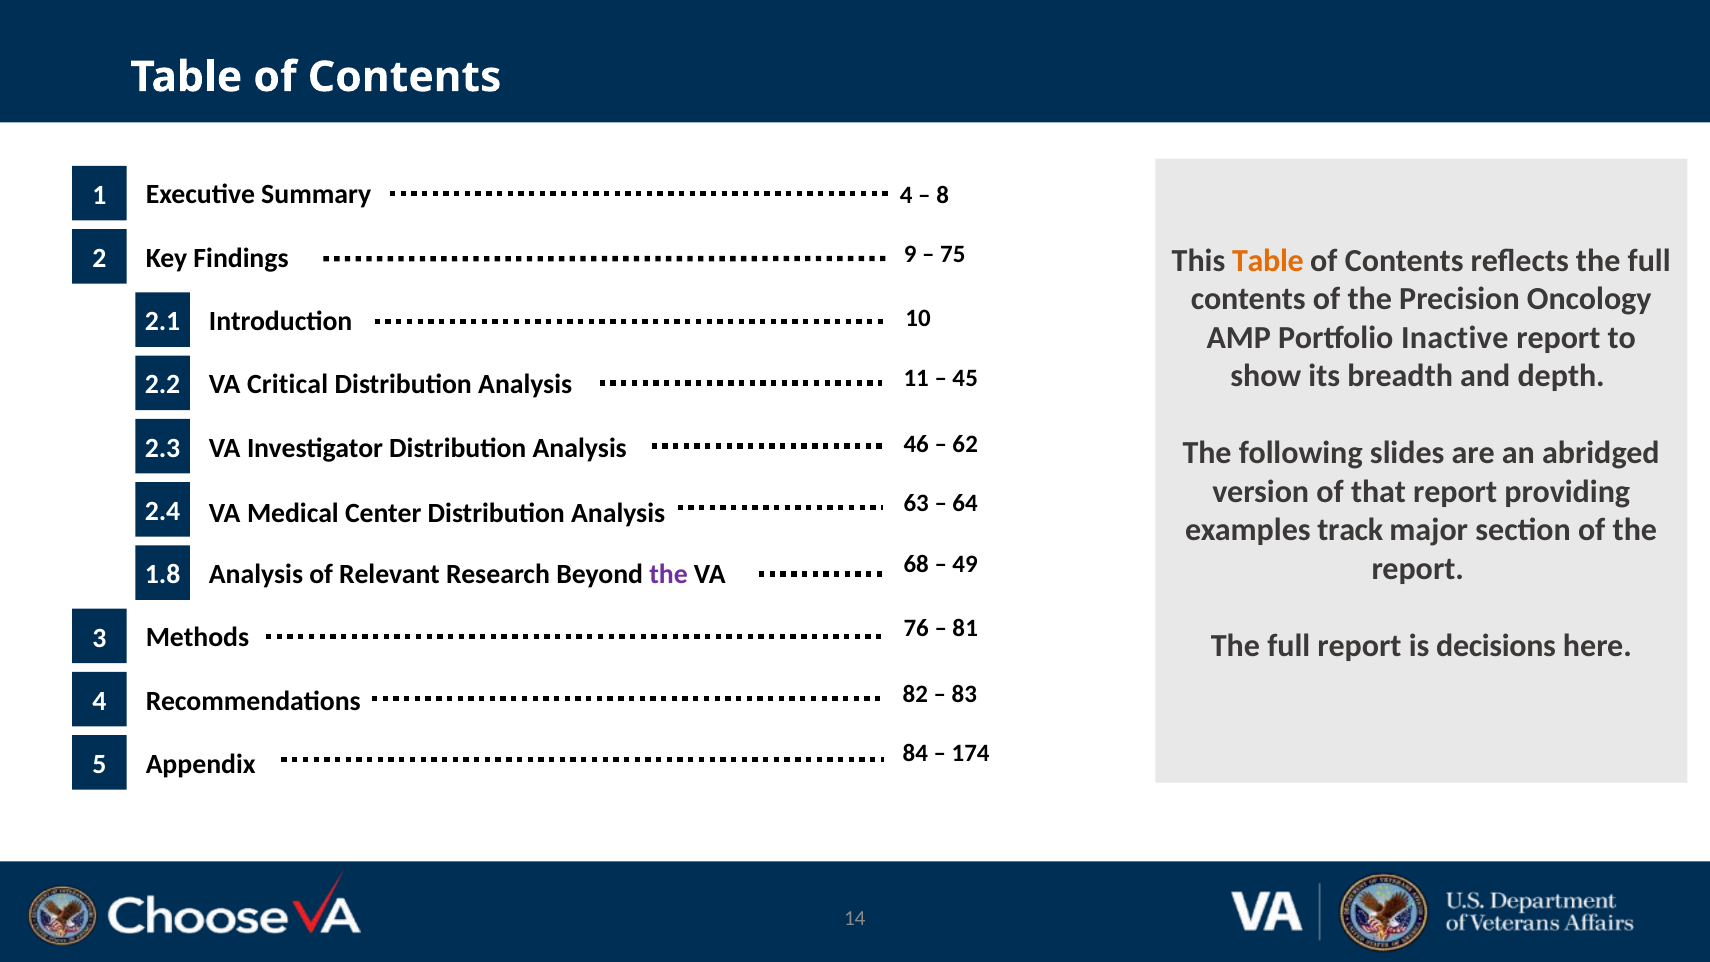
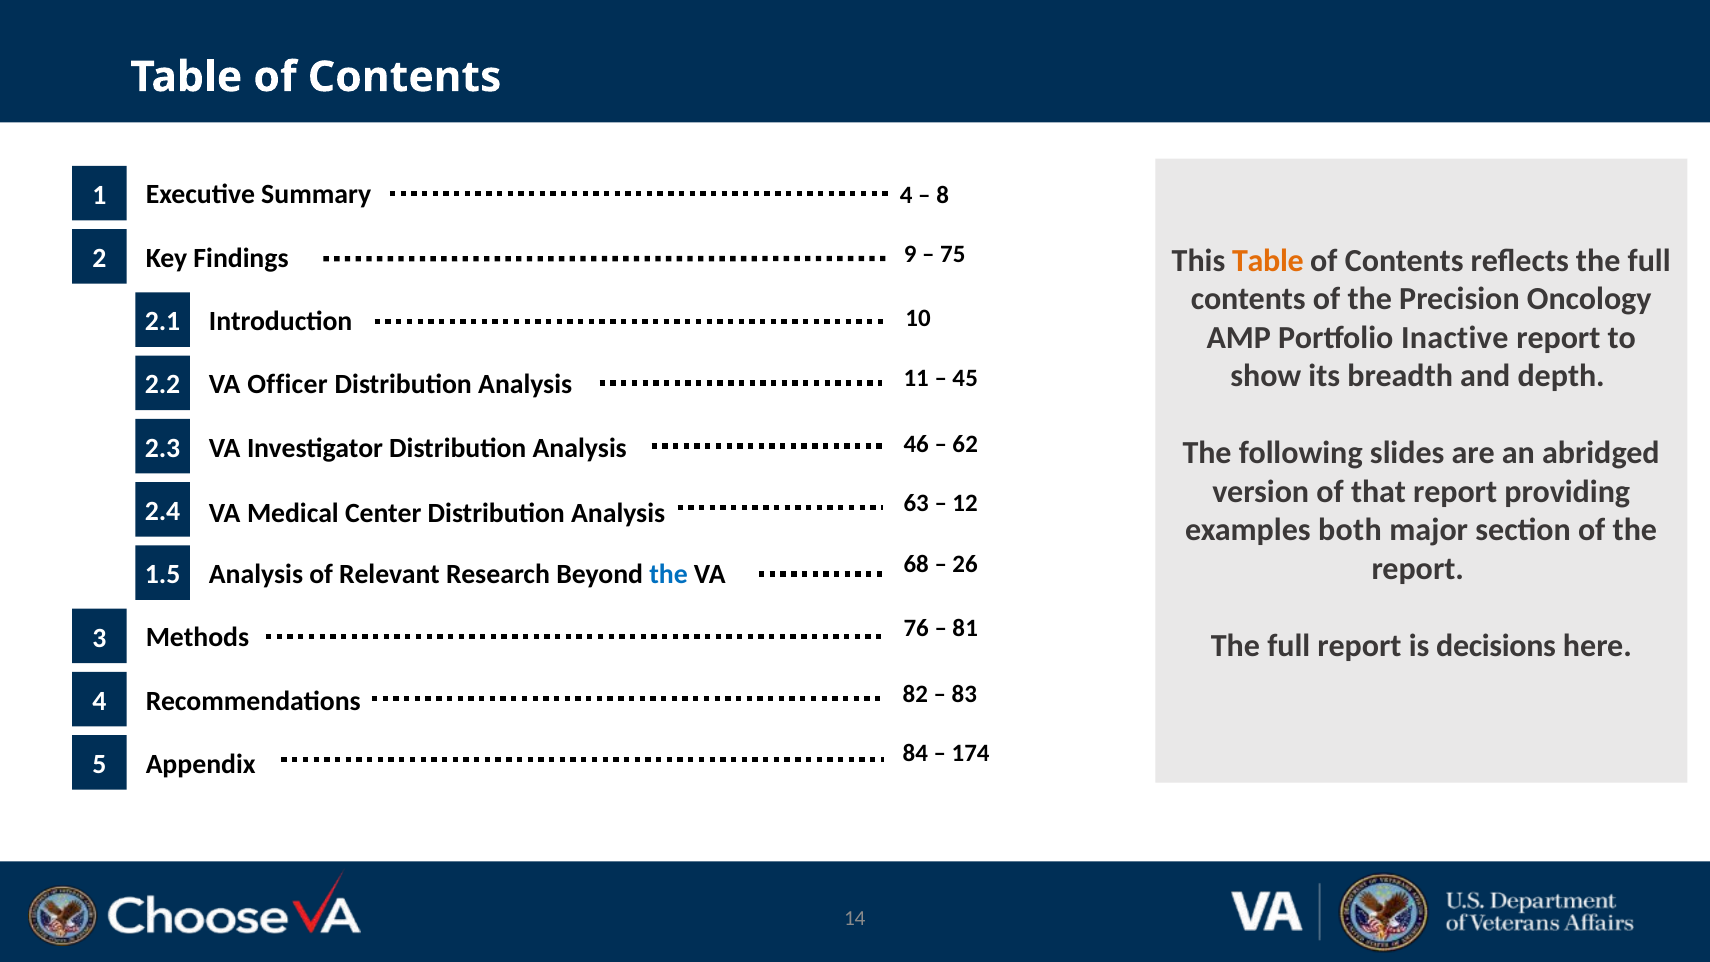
Critical: Critical -> Officer
64: 64 -> 12
track: track -> both
49: 49 -> 26
the at (669, 574) colour: purple -> blue
1.8: 1.8 -> 1.5
